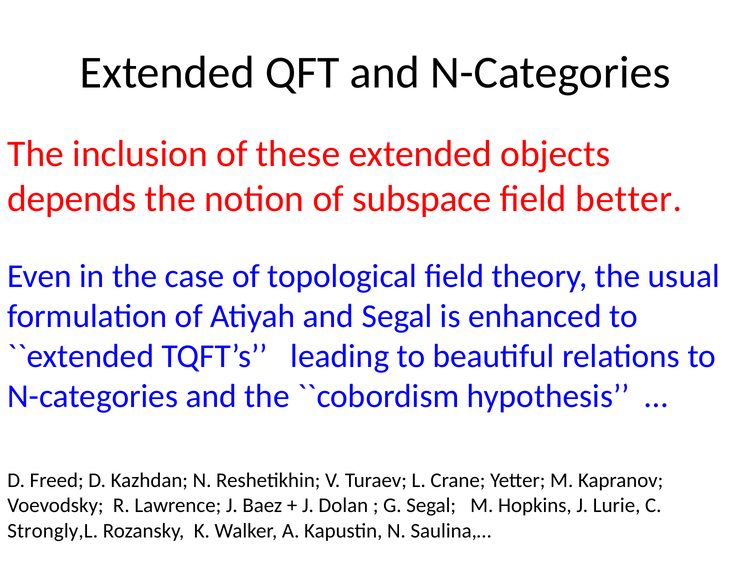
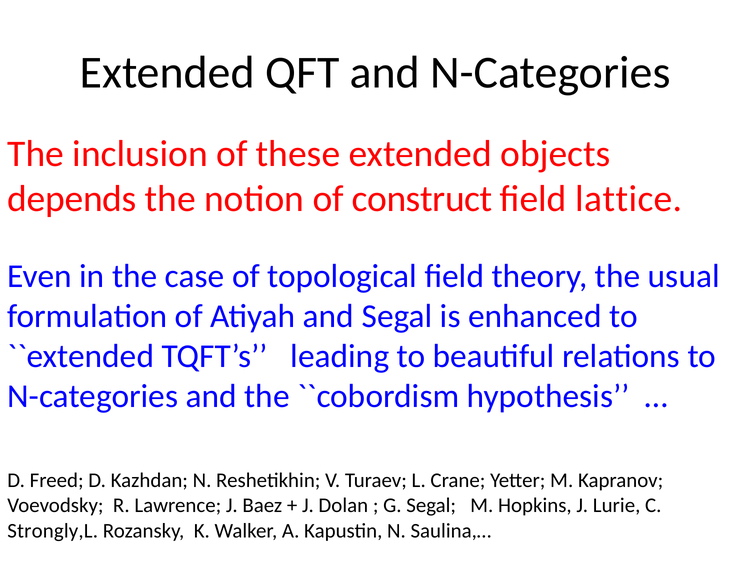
subspace: subspace -> construct
better: better -> lattice
